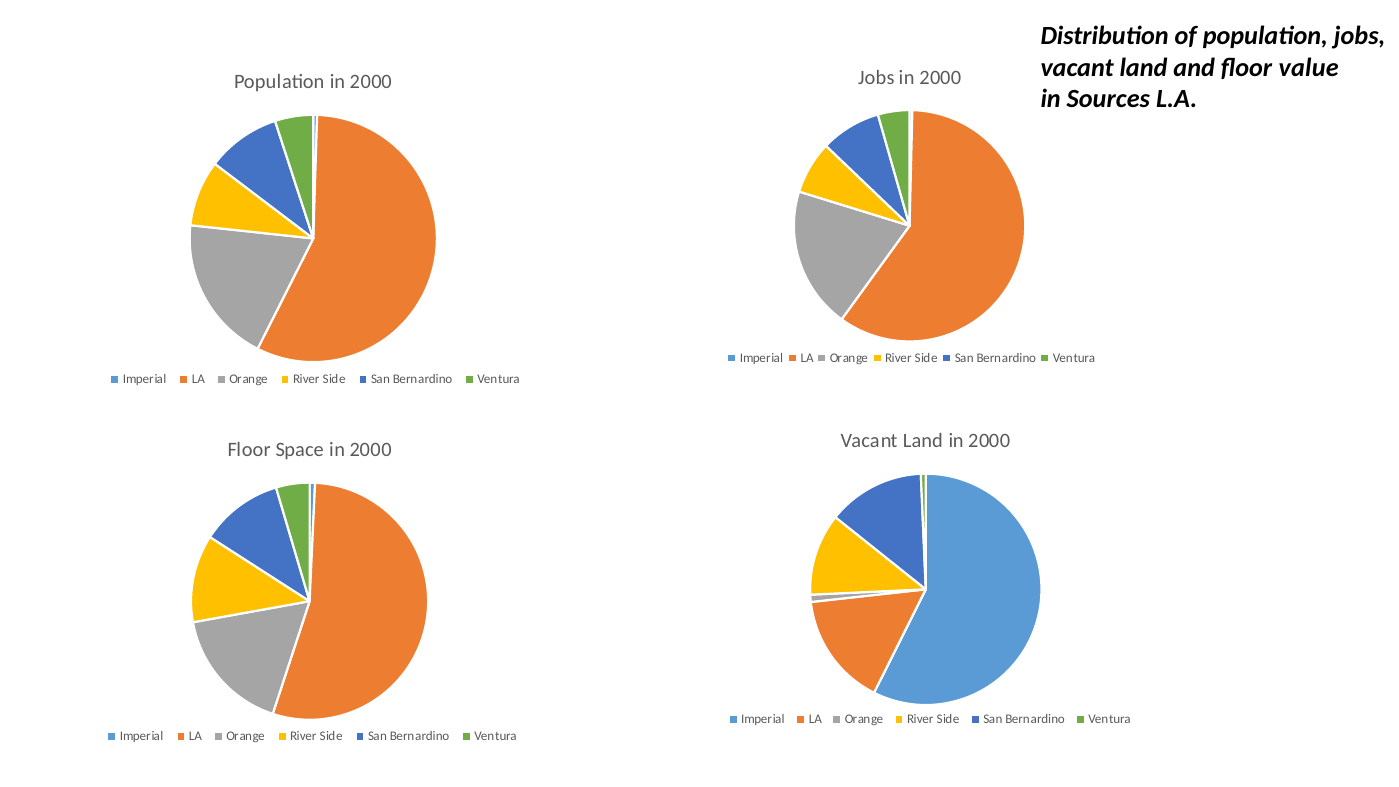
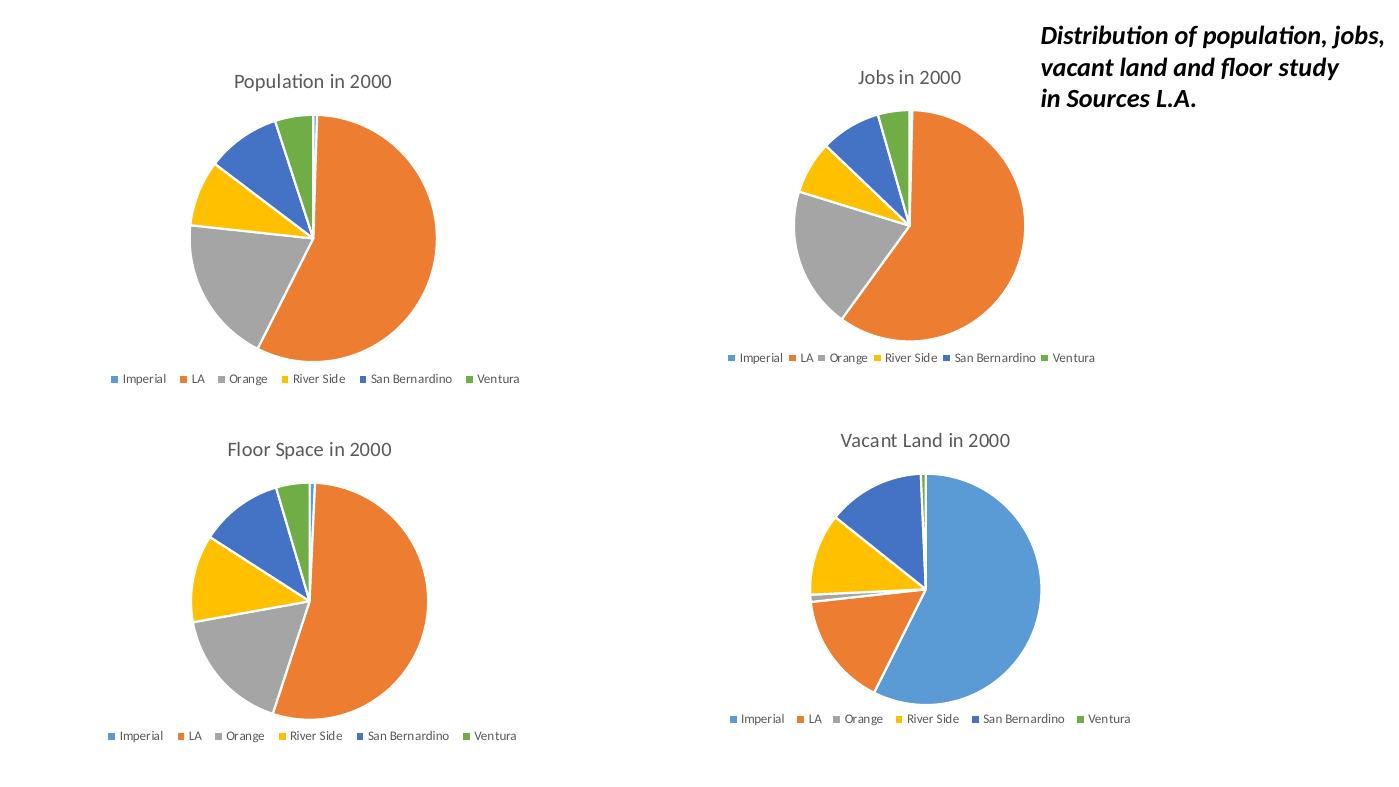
value: value -> study
